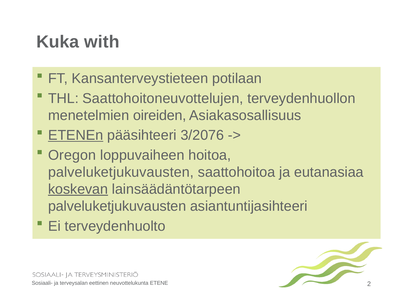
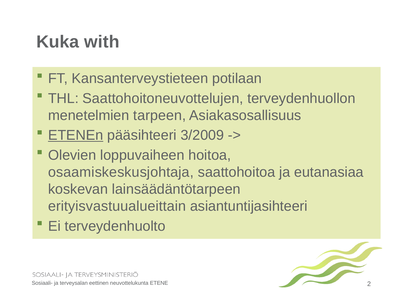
oireiden: oireiden -> tarpeen
3/2076: 3/2076 -> 3/2009
Oregon: Oregon -> Olevien
palveluketjukuvausten at (121, 172): palveluketjukuvausten -> osaamiskeskusjohtaja
koskevan underline: present -> none
palveluketjukuvausten at (117, 206): palveluketjukuvausten -> erityisvastuualueittain
